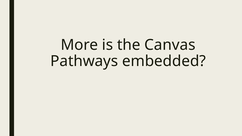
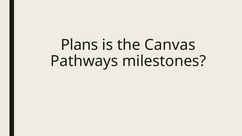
More: More -> Plans
embedded: embedded -> milestones
